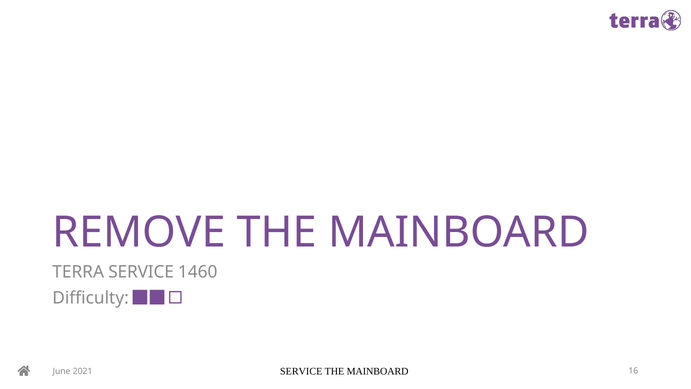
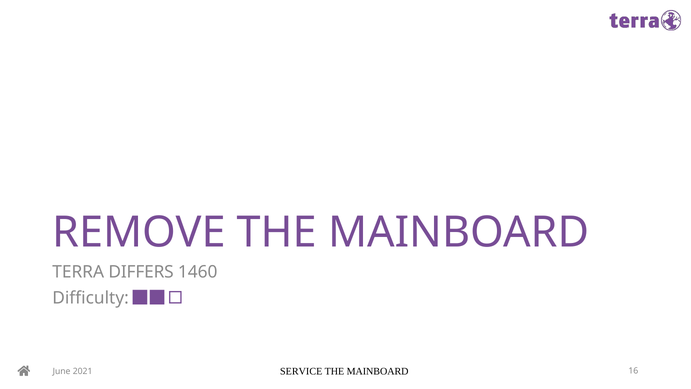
TERRA SERVICE: SERVICE -> DIFFERS
